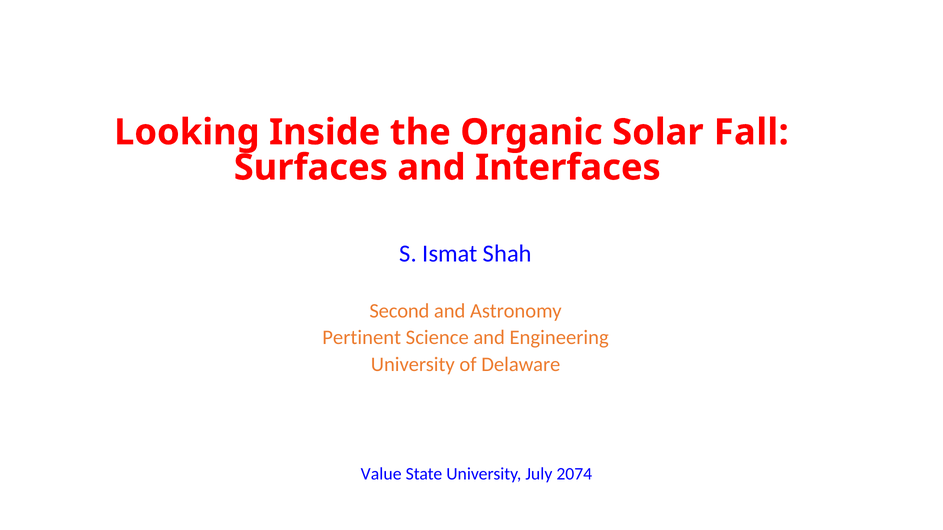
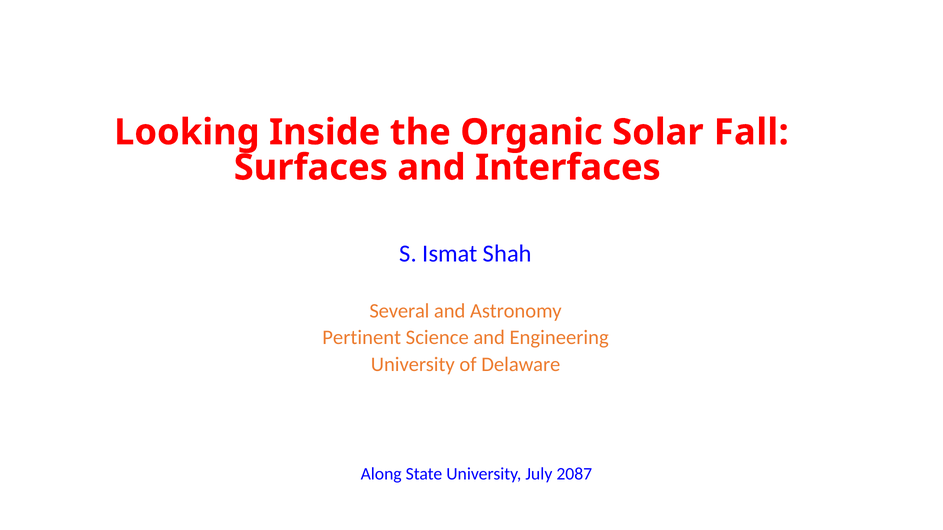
Second: Second -> Several
Value: Value -> Along
2074: 2074 -> 2087
